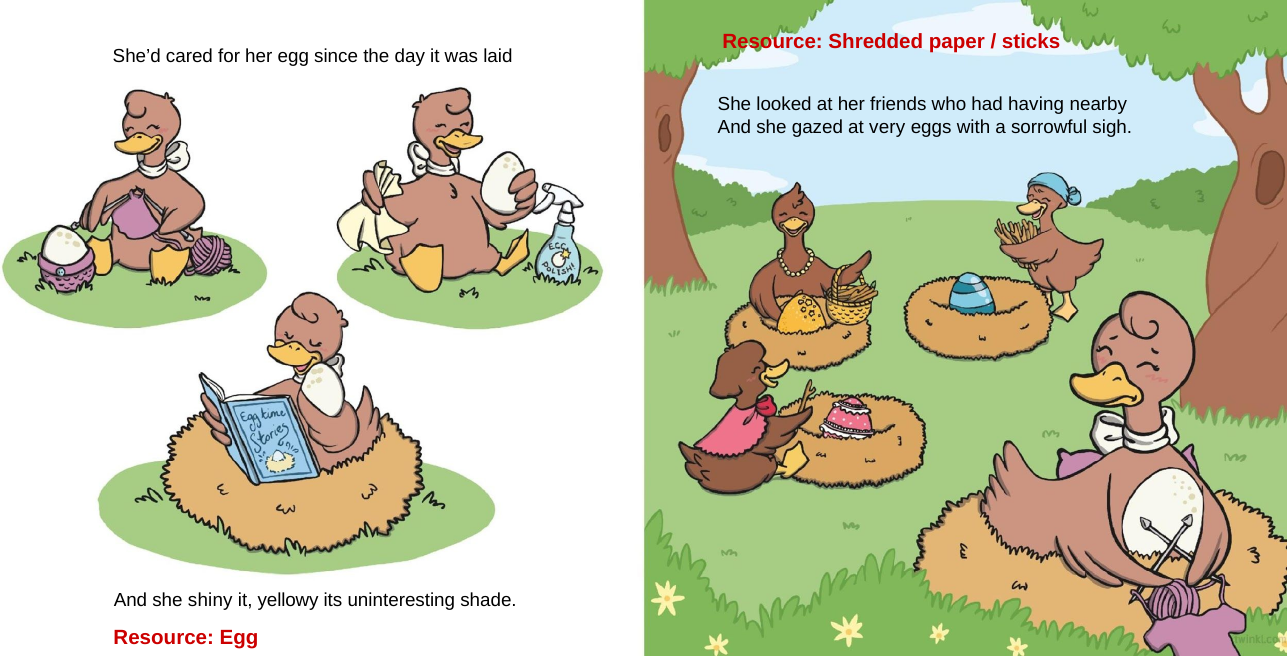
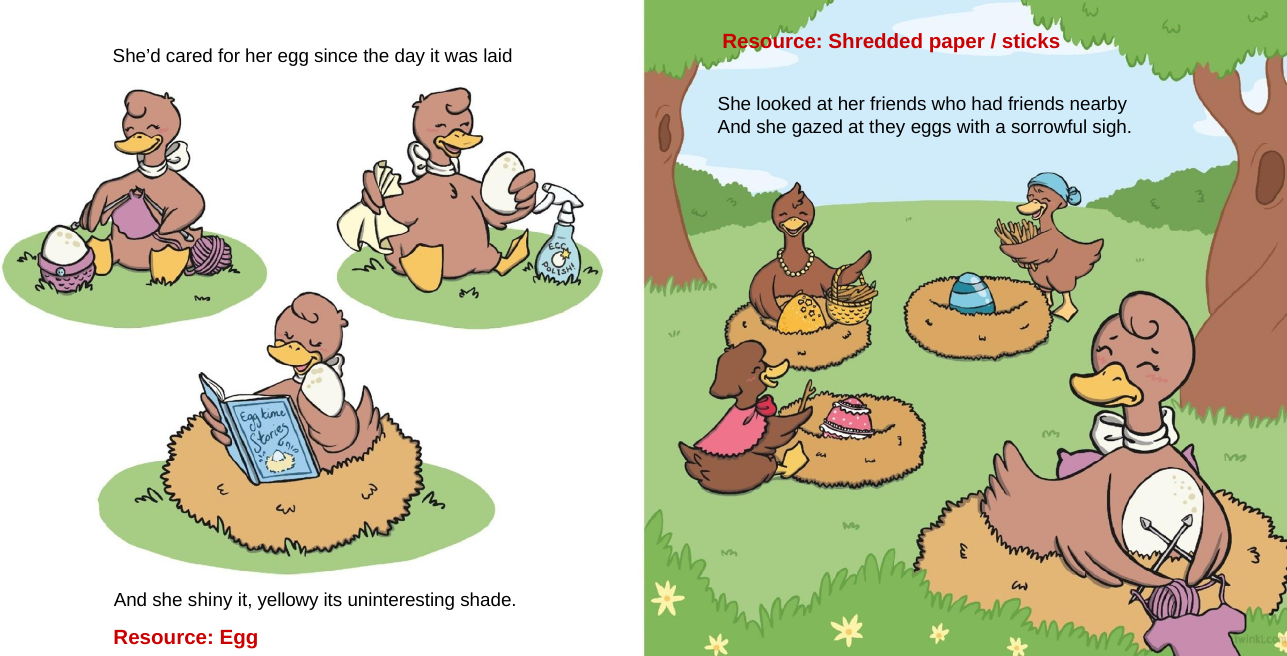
had having: having -> friends
very: very -> they
